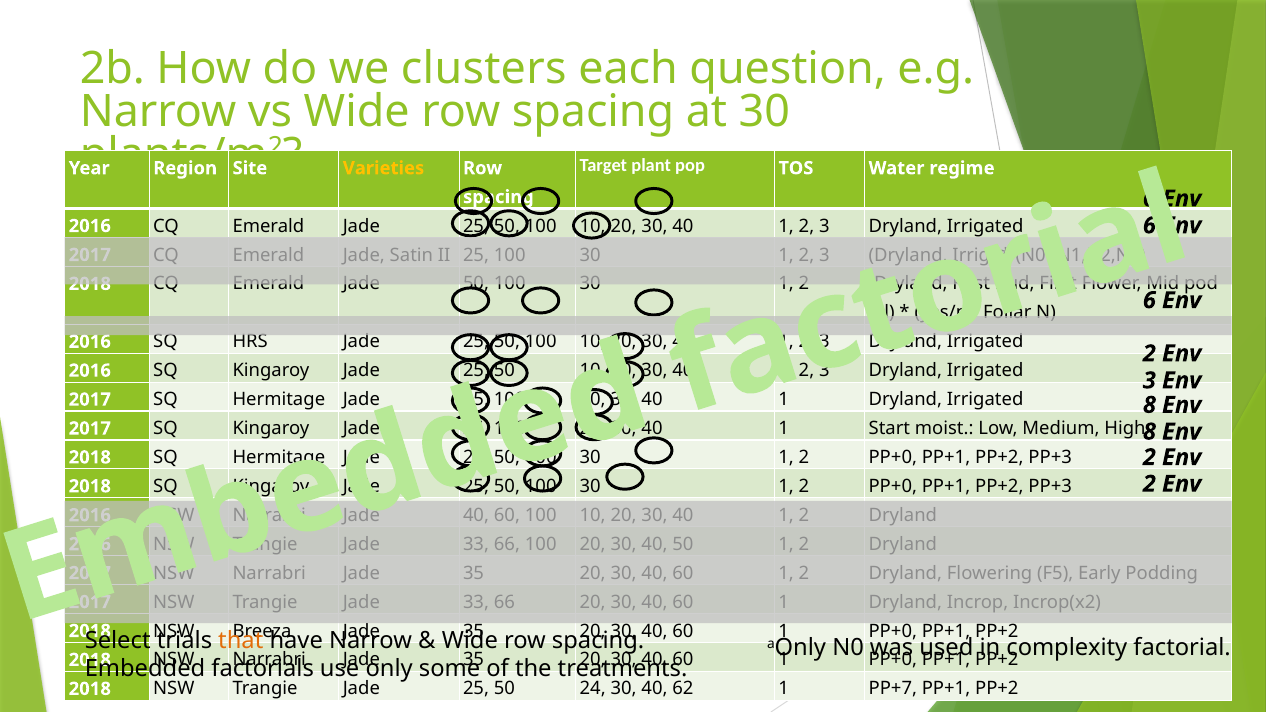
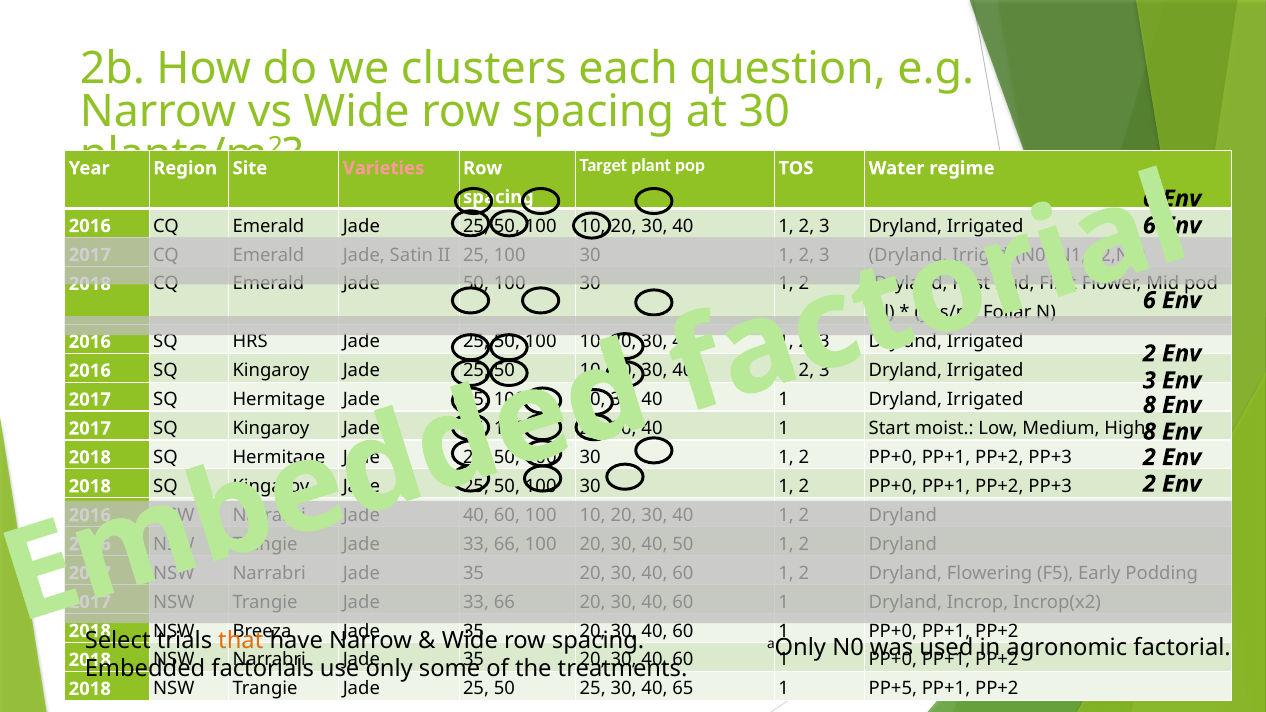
Varieties colour: yellow -> pink
complexity: complexity -> agronomic
50 24: 24 -> 25
62: 62 -> 65
PP+7: PP+7 -> PP+5
